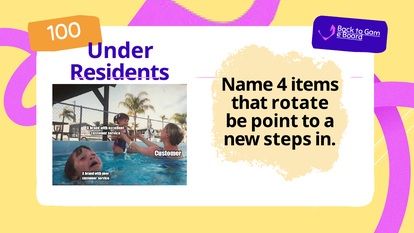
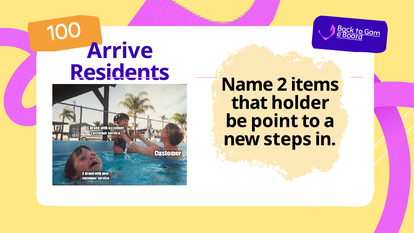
Under: Under -> Arrive
4: 4 -> 2
rotate: rotate -> holder
